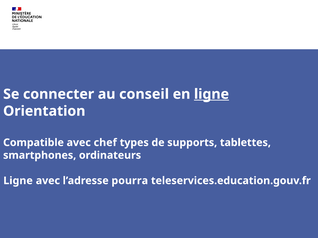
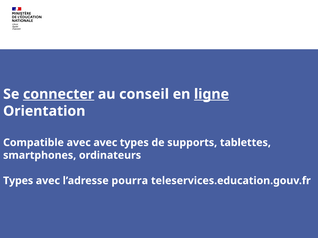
connecter underline: none -> present
avec chef: chef -> avec
Ligne at (18, 181): Ligne -> Types
